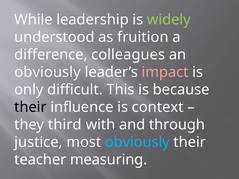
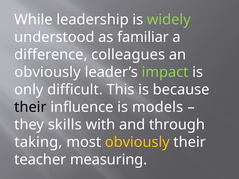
fruition: fruition -> familiar
impact colour: pink -> light green
context: context -> models
third: third -> skills
justice: justice -> taking
obviously at (137, 142) colour: light blue -> yellow
